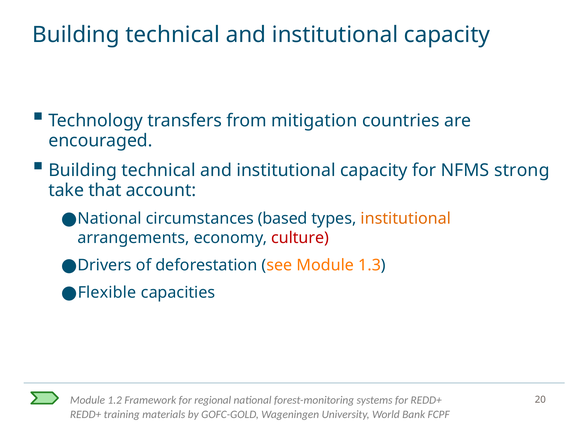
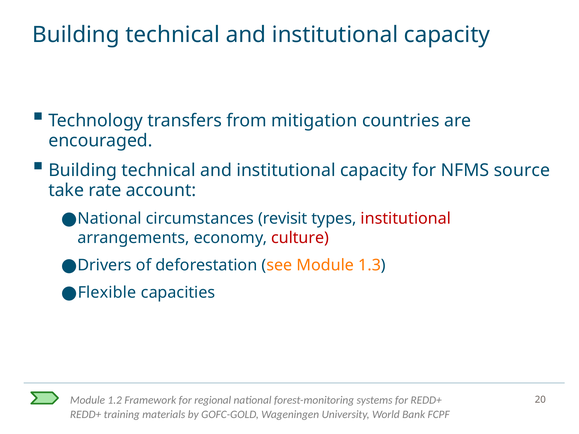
strong: strong -> source
that: that -> rate
based: based -> revisit
institutional at (406, 219) colour: orange -> red
